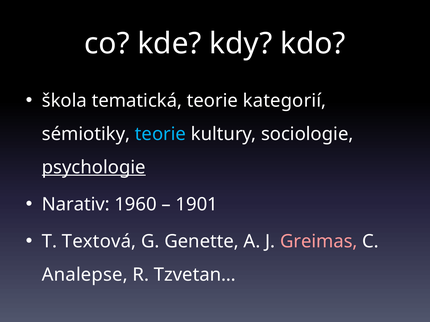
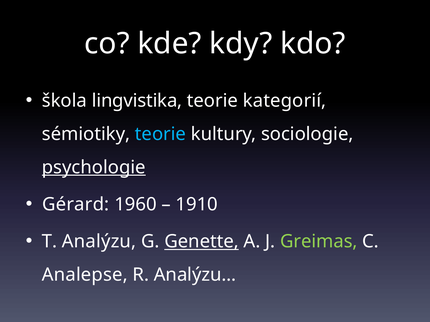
tematická: tematická -> lingvistika
Narativ: Narativ -> Gérard
1901: 1901 -> 1910
Textová: Textová -> Analýzu
Genette underline: none -> present
Greimas colour: pink -> light green
Tzvetan…: Tzvetan… -> Analýzu…
